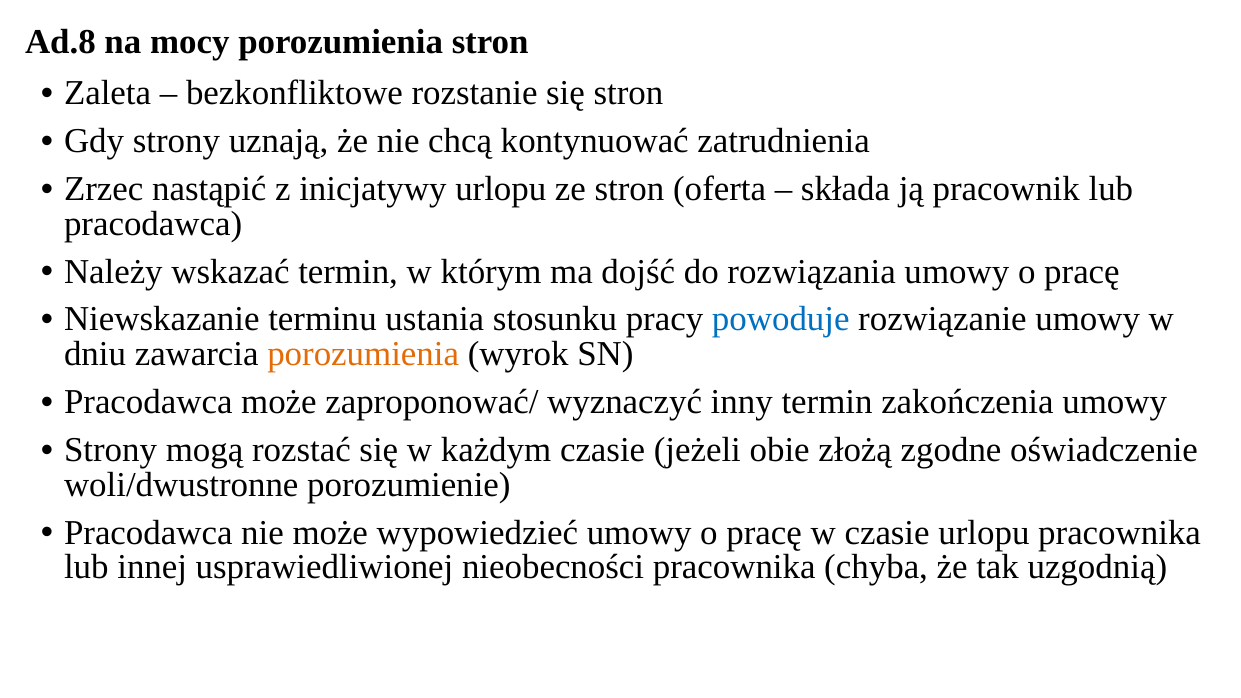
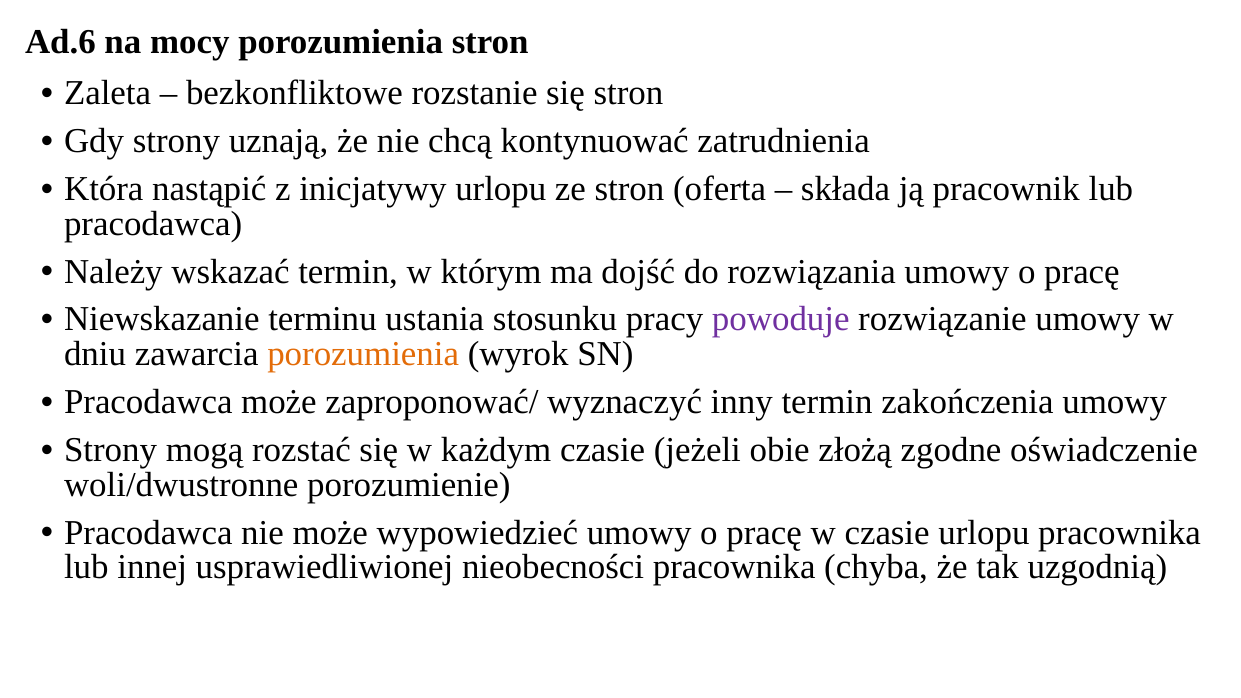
Ad.8: Ad.8 -> Ad.6
Zrzec: Zrzec -> Która
powoduje colour: blue -> purple
